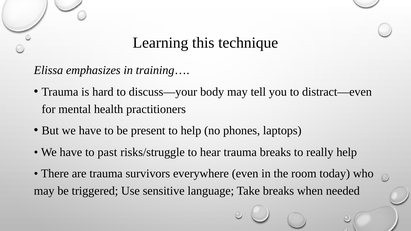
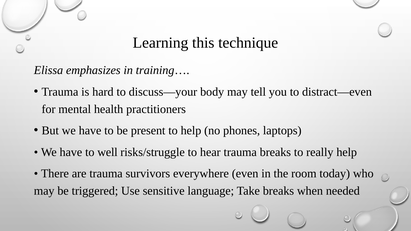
past: past -> well
